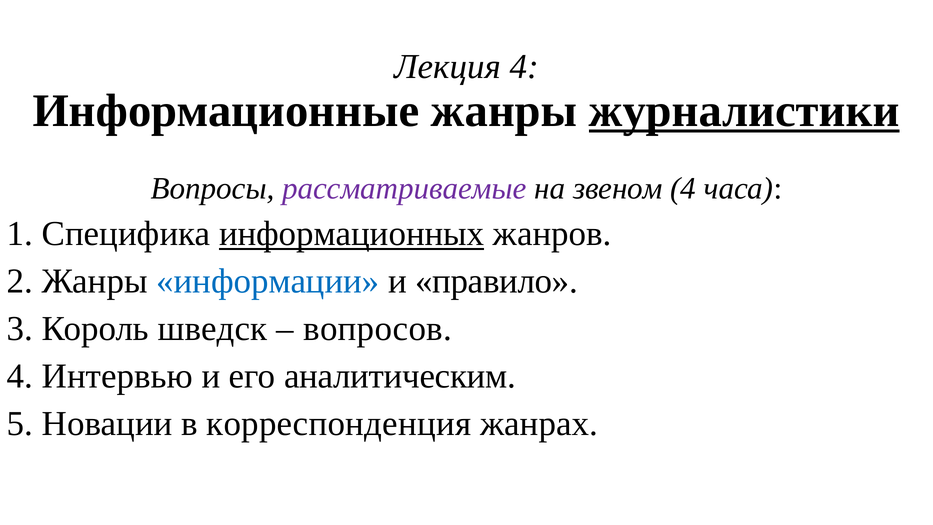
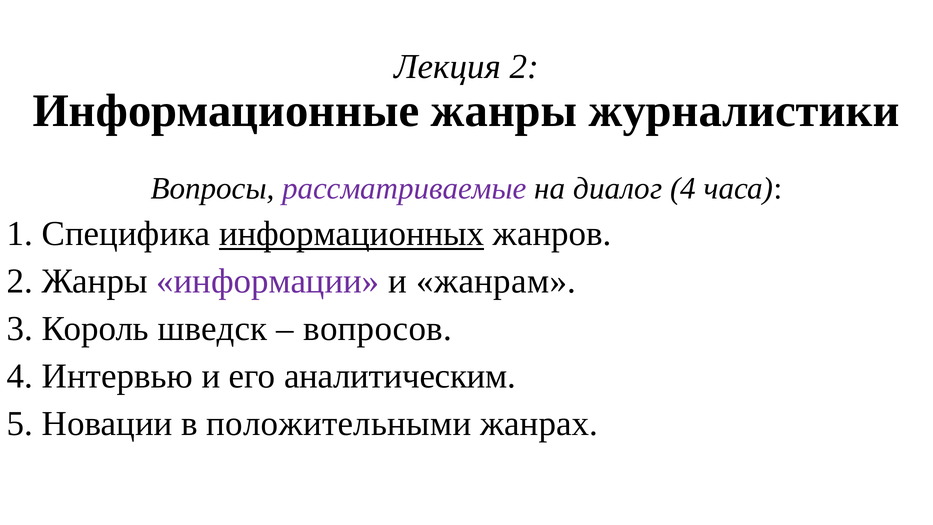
Лекция 4: 4 -> 2
журналистики underline: present -> none
звеном: звеном -> диалог
информации colour: blue -> purple
правило: правило -> жанрам
корреспонденция: корреспонденция -> положительными
